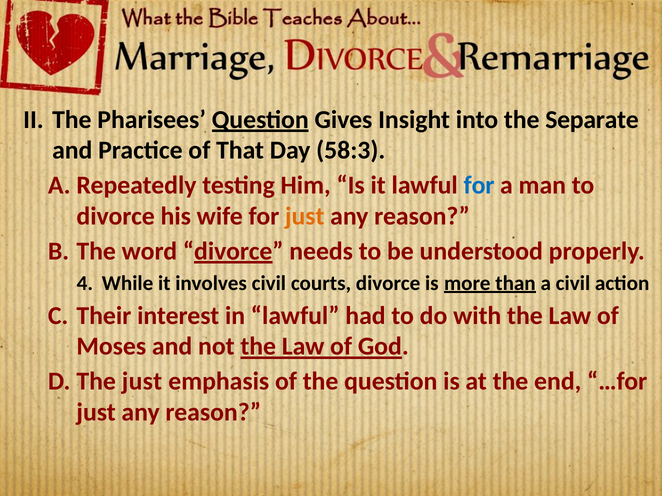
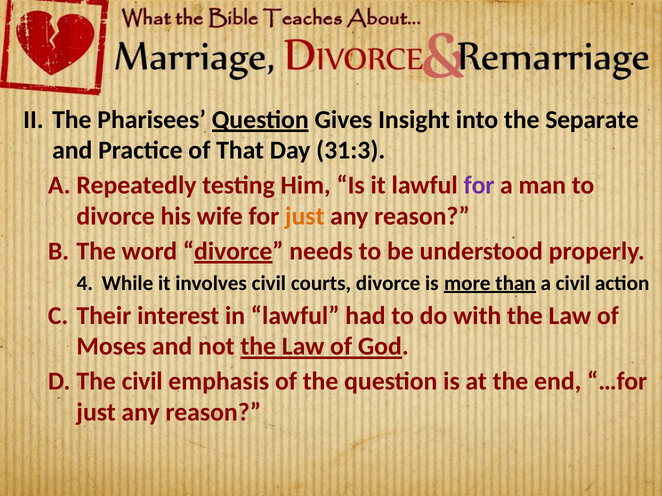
58:3: 58:3 -> 31:3
for at (479, 186) colour: blue -> purple
just at (142, 382): just -> civil
